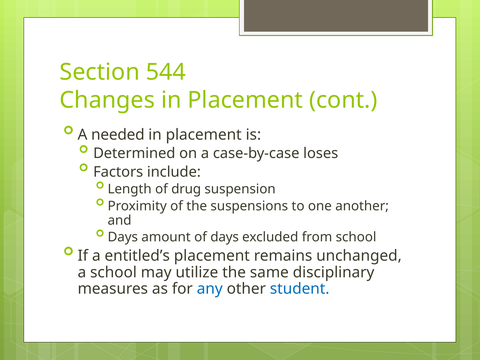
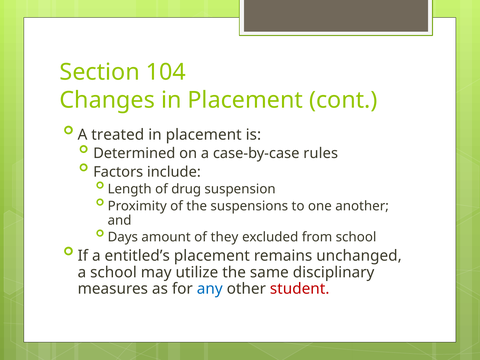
544: 544 -> 104
needed: needed -> treated
loses: loses -> rules
of days: days -> they
student colour: blue -> red
